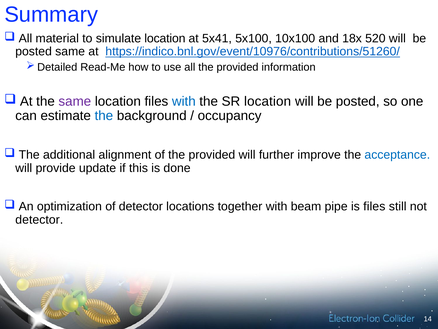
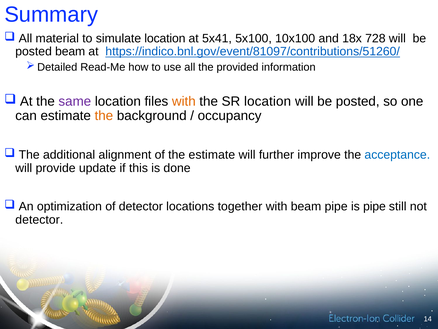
520: 520 -> 728
posted same: same -> beam
https://indico.bnl.gov/event/10976/contributions/51260/: https://indico.bnl.gov/event/10976/contributions/51260/ -> https://indico.bnl.gov/event/81097/contributions/51260/
with at (184, 101) colour: blue -> orange
the at (104, 116) colour: blue -> orange
of the provided: provided -> estimate
is files: files -> pipe
